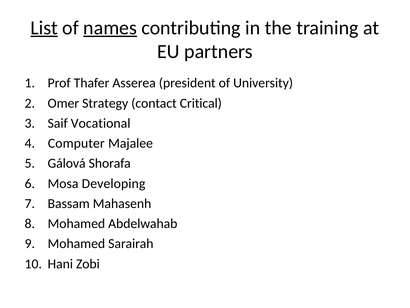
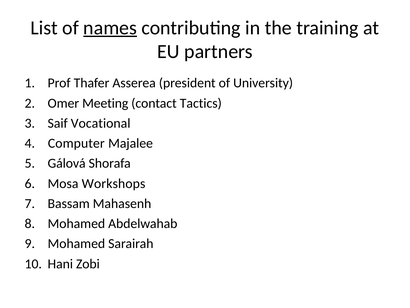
List underline: present -> none
Strategy: Strategy -> Meeting
Critical: Critical -> Tactics
Developing: Developing -> Workshops
